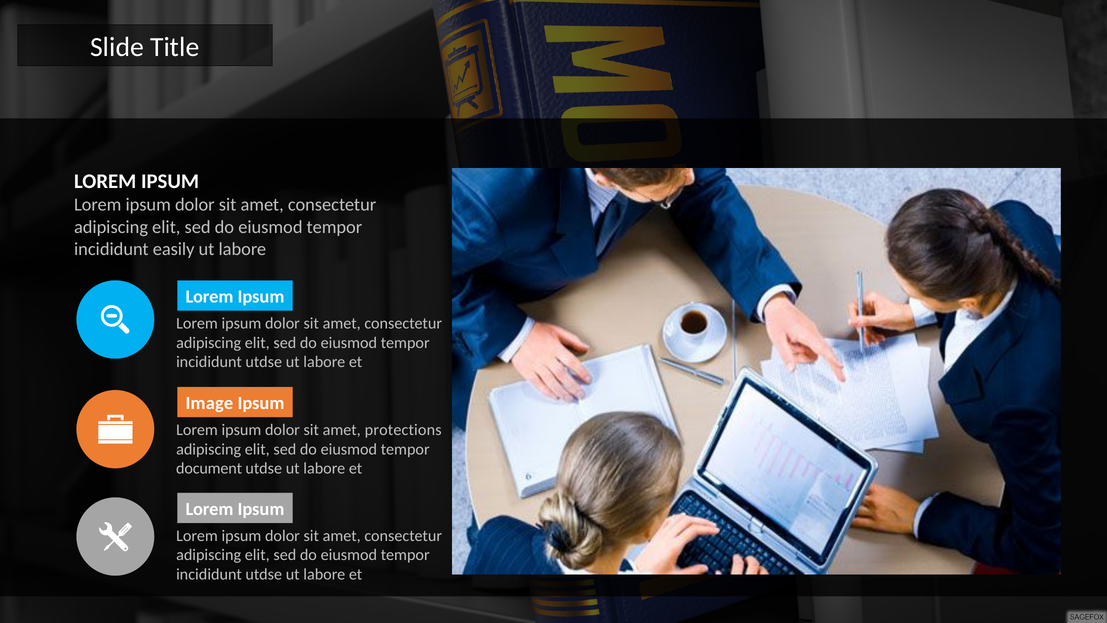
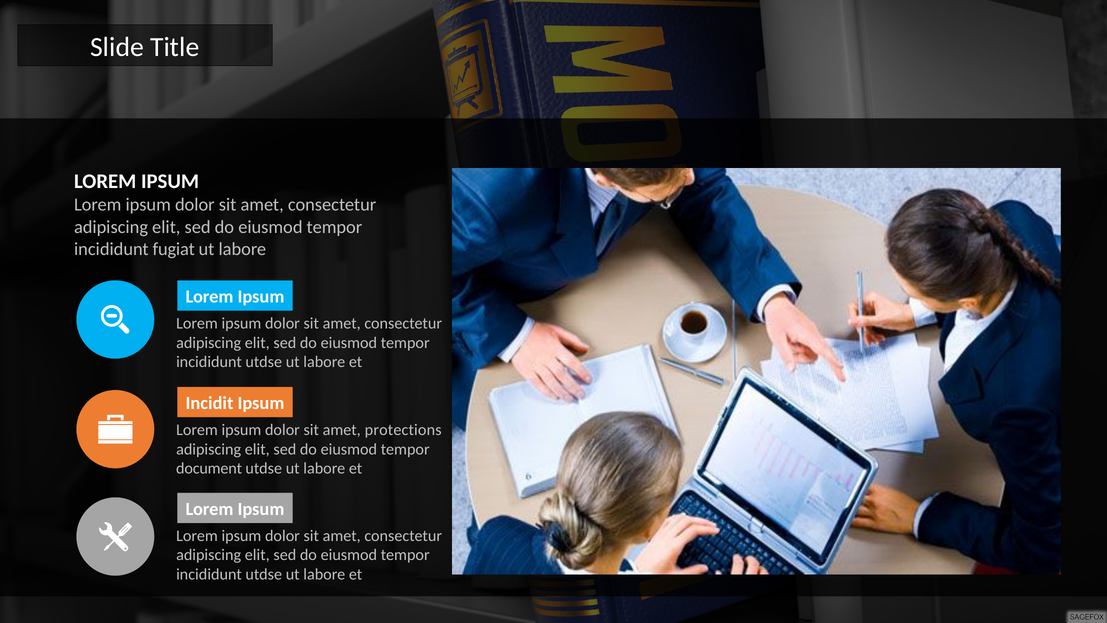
easily: easily -> fugiat
Image: Image -> Incidit
